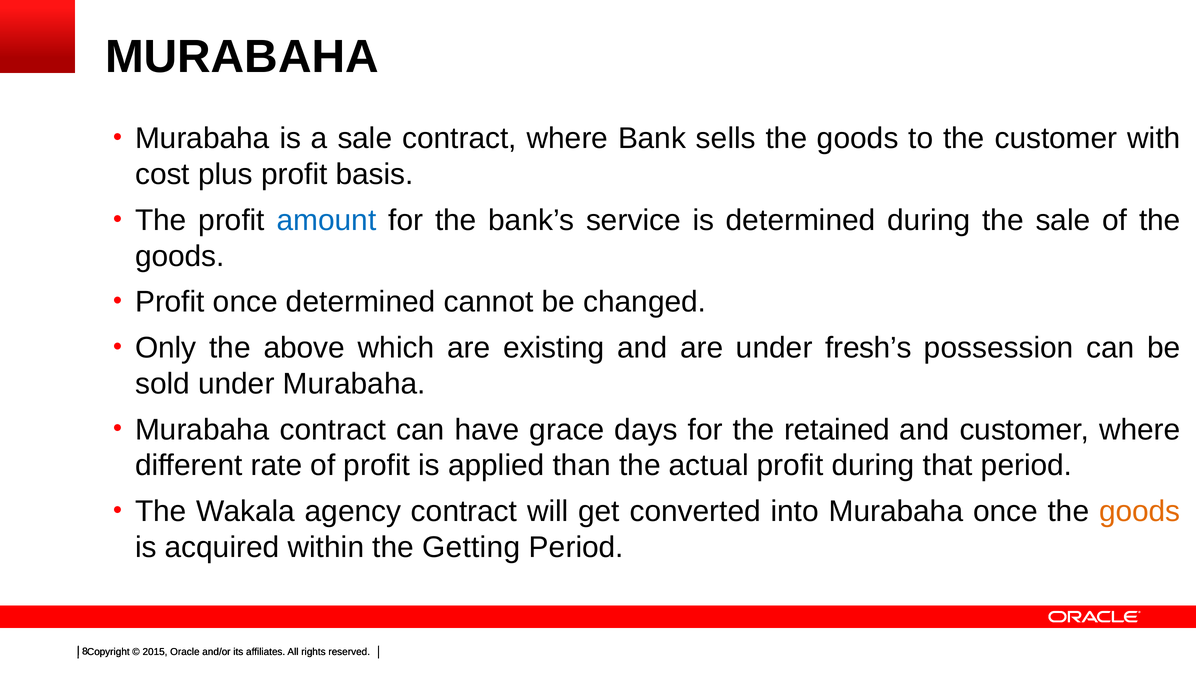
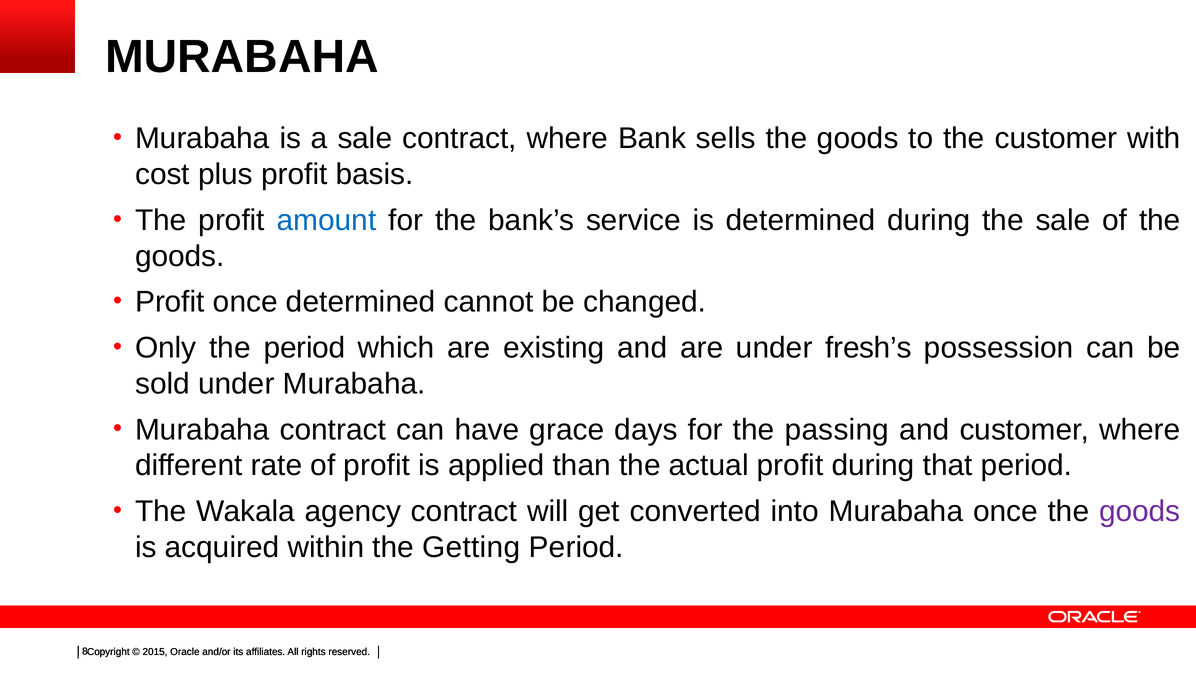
the above: above -> period
retained: retained -> passing
goods at (1140, 511) colour: orange -> purple
